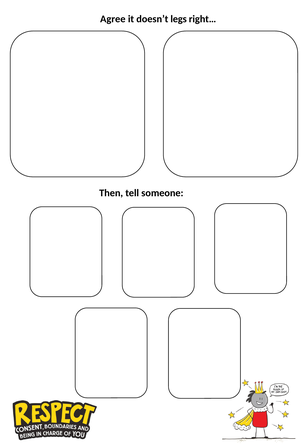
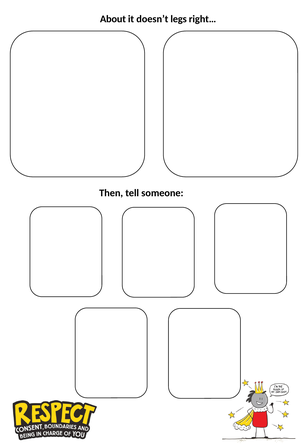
Agree: Agree -> About
